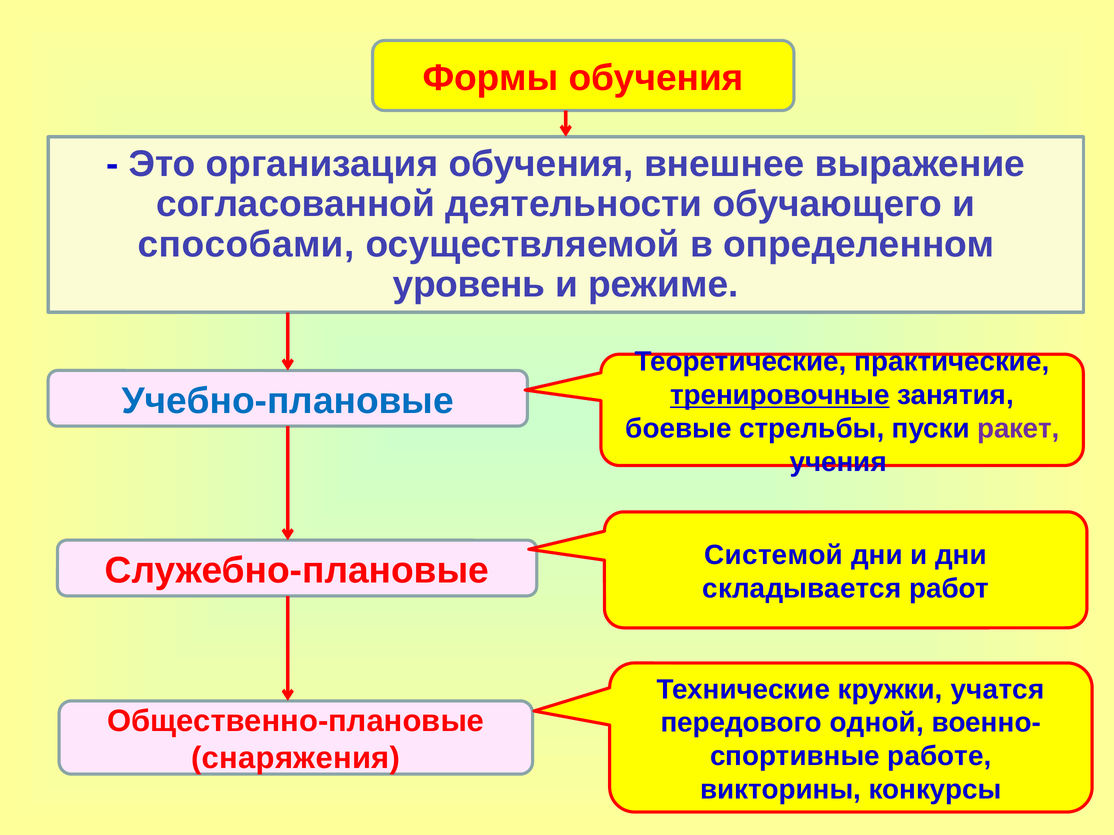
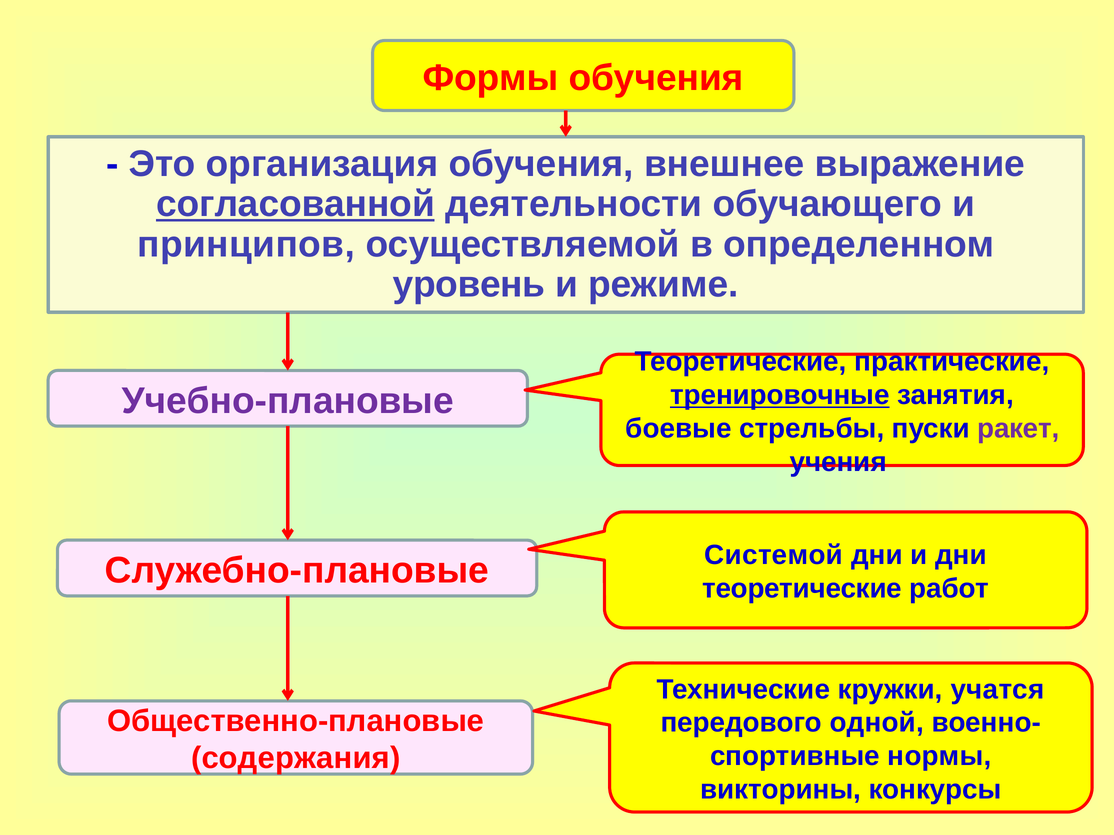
согласованной underline: none -> present
способами: способами -> принципов
Учебно-плановые colour: blue -> purple
складывается at (802, 589): складывается -> теоретические
работе: работе -> нормы
снаряжения: снаряжения -> содержания
